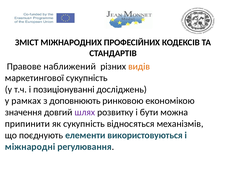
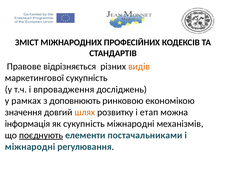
наближений: наближений -> відрізняється
позиціонуванні: позиціонуванні -> впровадження
шлях colour: purple -> orange
бути: бути -> етап
припинити: припинити -> інформація
сукупність відносяться: відносяться -> міжнародні
поєднують underline: none -> present
використовуються: використовуються -> постачальниками
